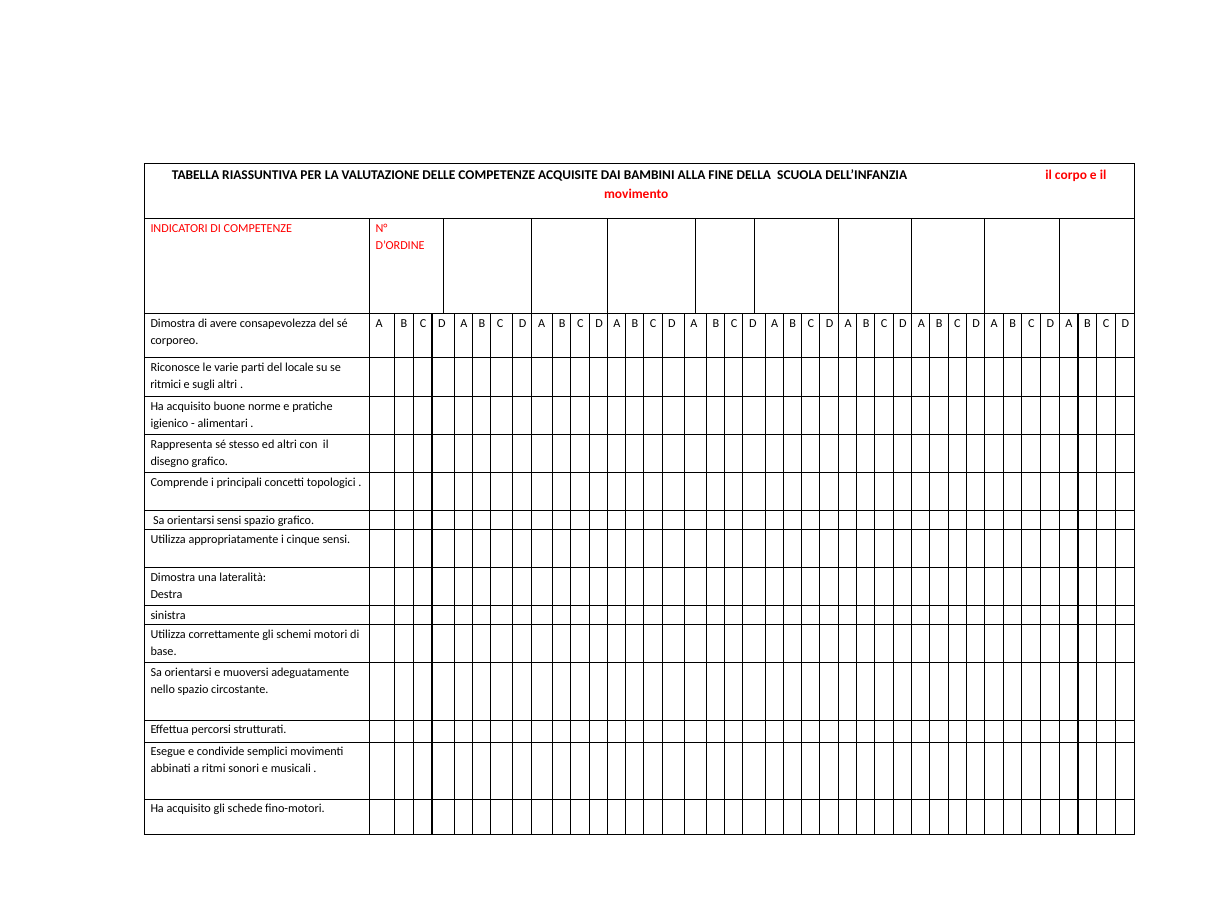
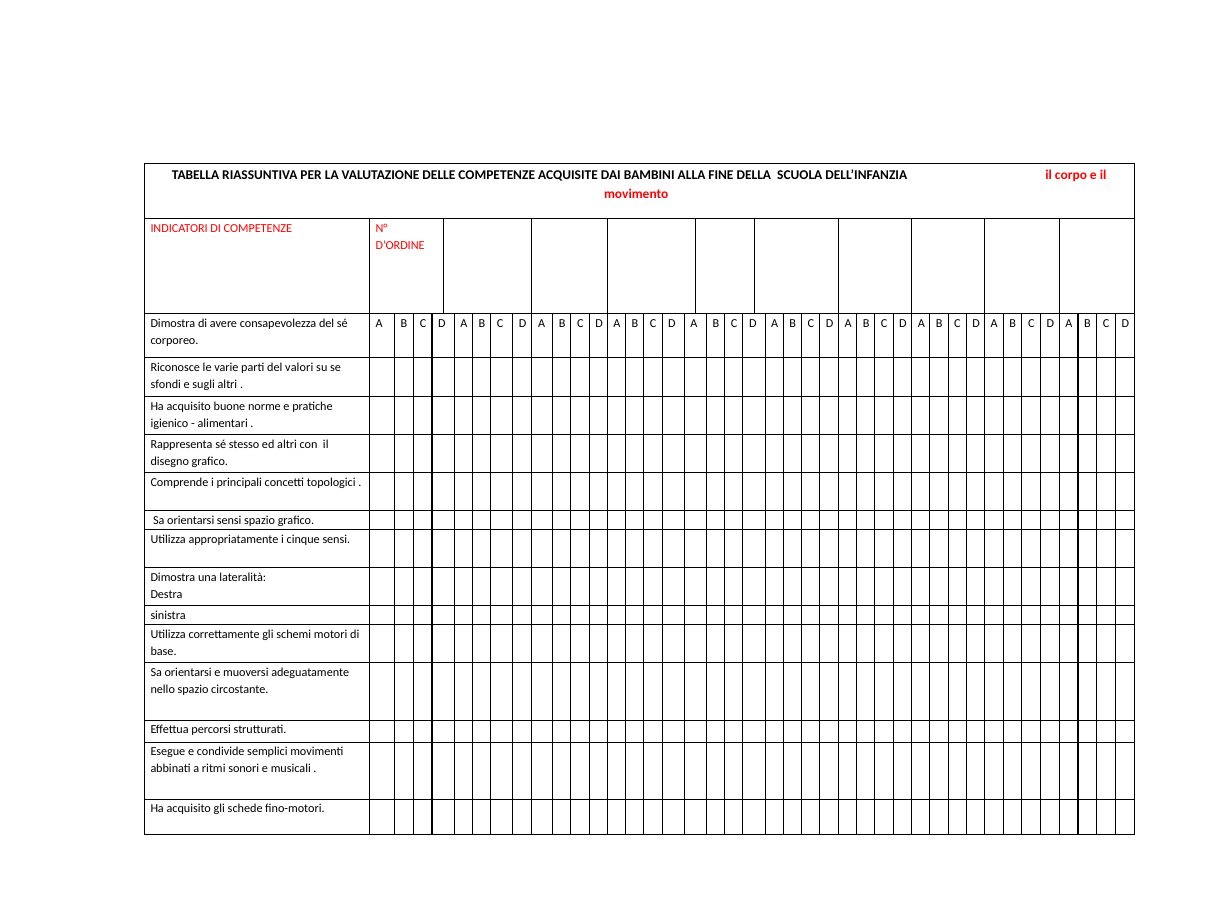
locale: locale -> valori
ritmici: ritmici -> sfondi
